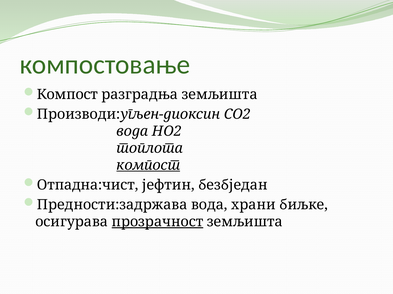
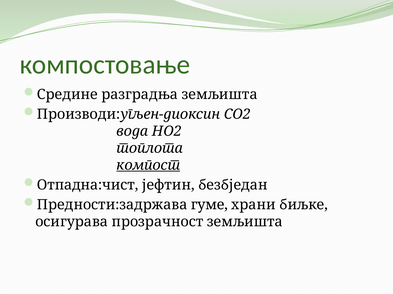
Компост at (67, 95): Компост -> Средине
Предности:задржава вода: вода -> гуме
прозрачност underline: present -> none
